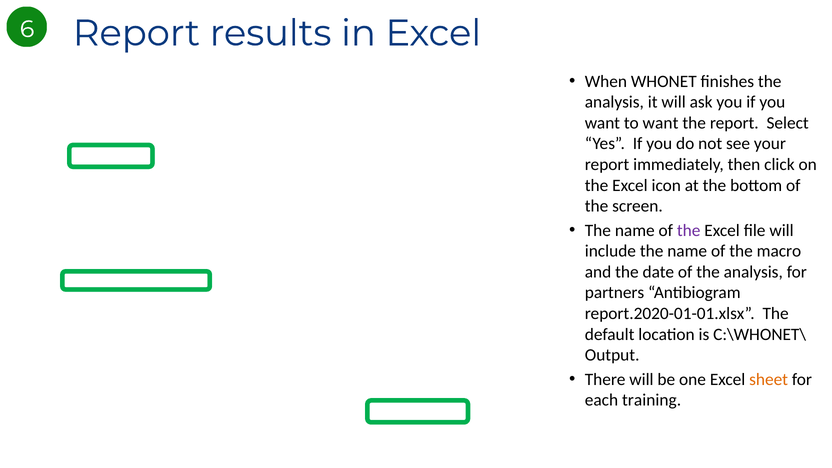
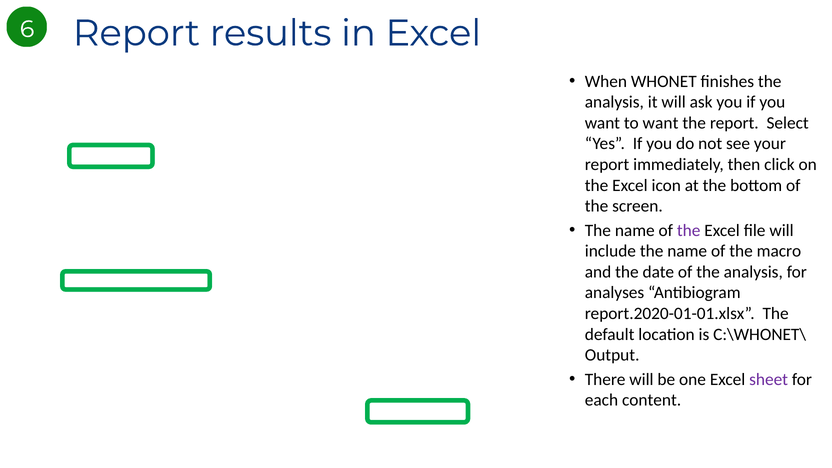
partners: partners -> analyses
sheet colour: orange -> purple
training: training -> content
